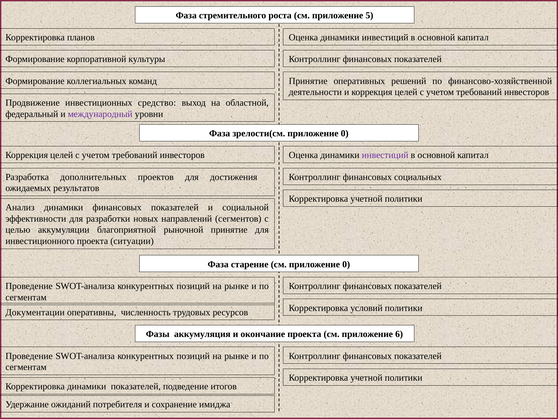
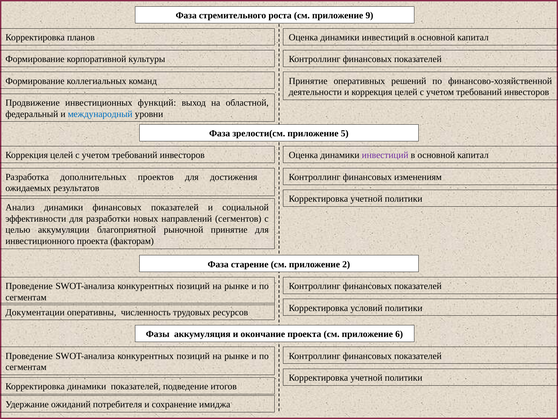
5: 5 -> 9
средство: средство -> функций
международный colour: purple -> blue
зрелости(см приложение 0: 0 -> 5
социальных: социальных -> изменениям
ситуации: ситуации -> факторам
см приложение 0: 0 -> 2
